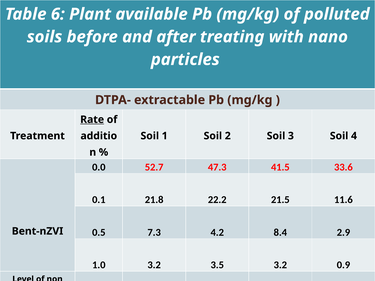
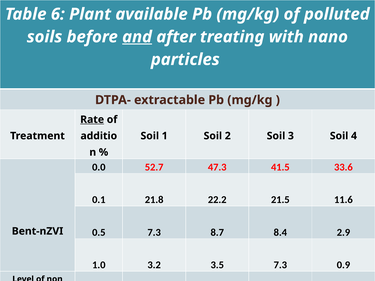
and underline: none -> present
4.2: 4.2 -> 8.7
3.5 3.2: 3.2 -> 7.3
